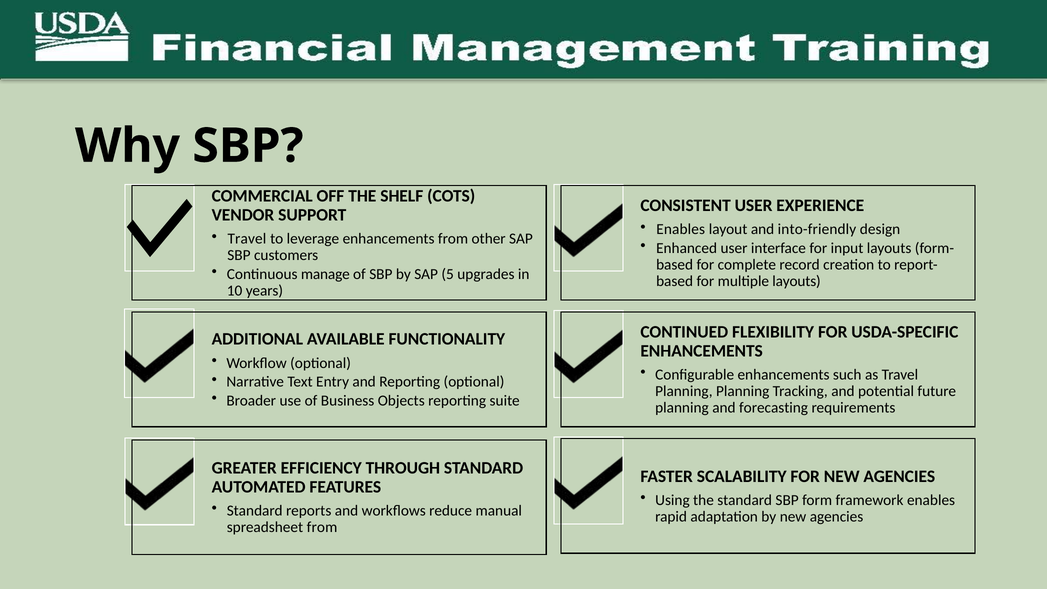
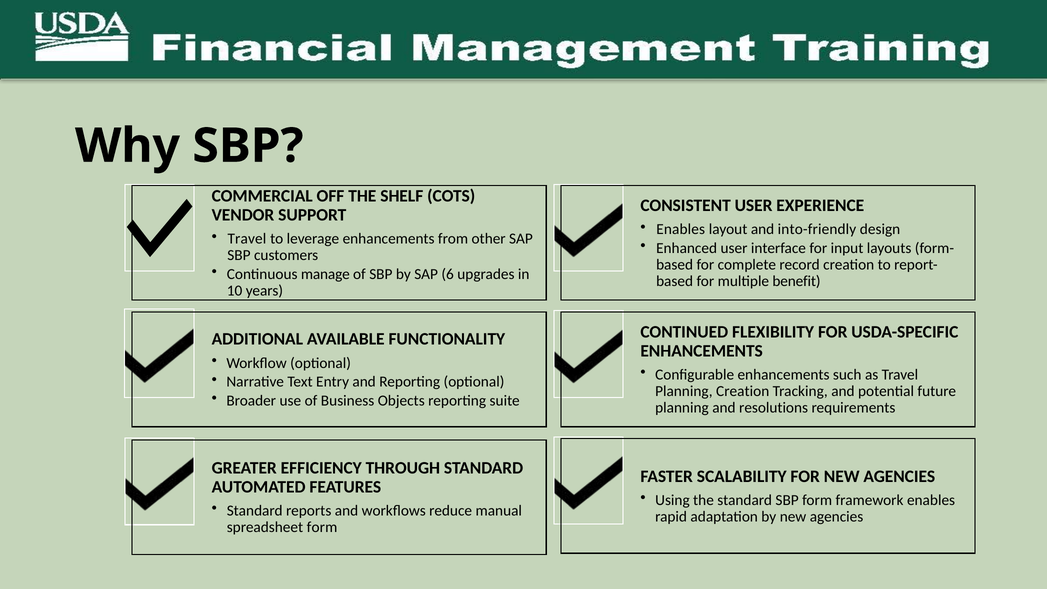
5: 5 -> 6
multiple layouts: layouts -> benefit
Planning Planning: Planning -> Creation
forecasting: forecasting -> resolutions
spreadsheet from: from -> form
